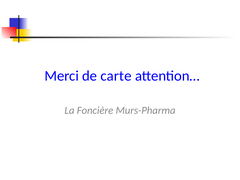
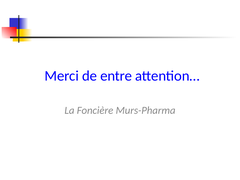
carte: carte -> entre
